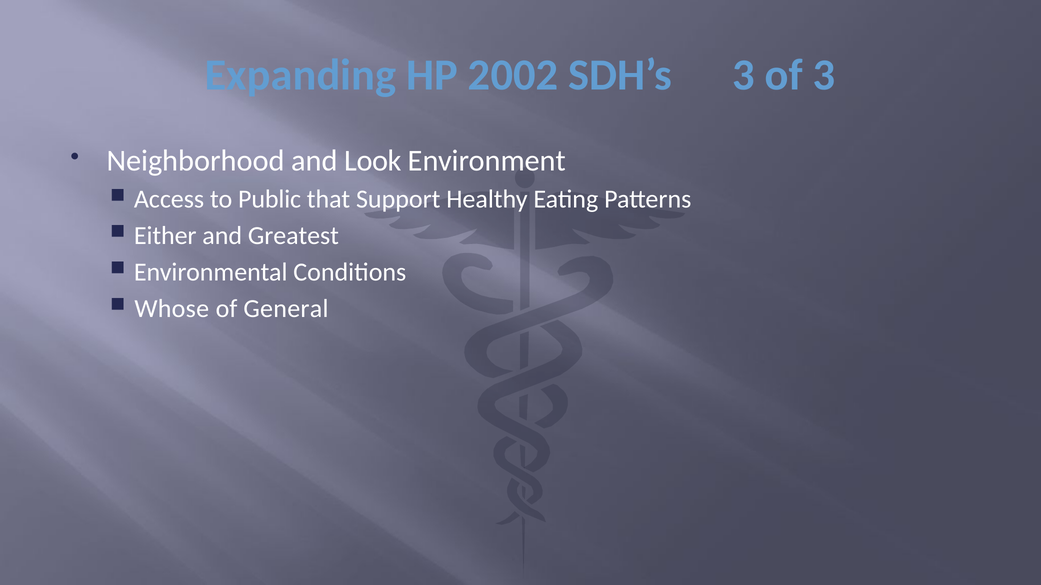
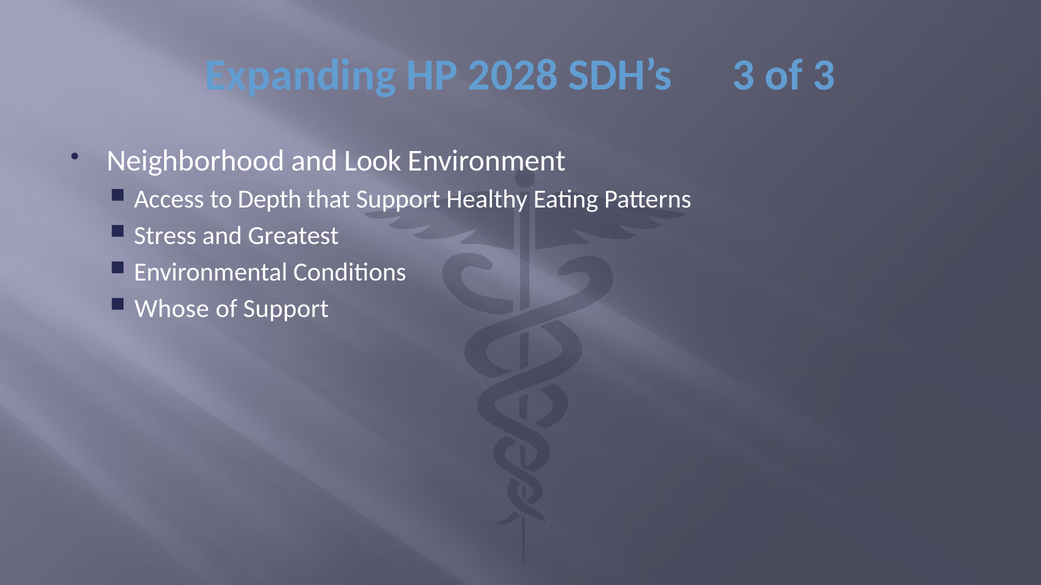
2002: 2002 -> 2028
Public: Public -> Depth
Either: Either -> Stress
of General: General -> Support
